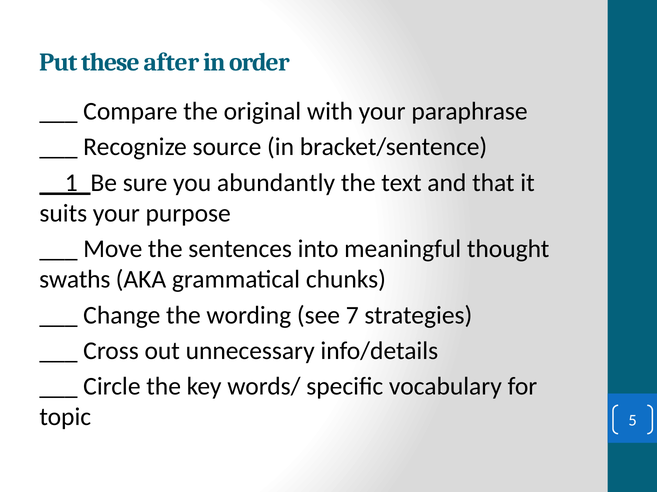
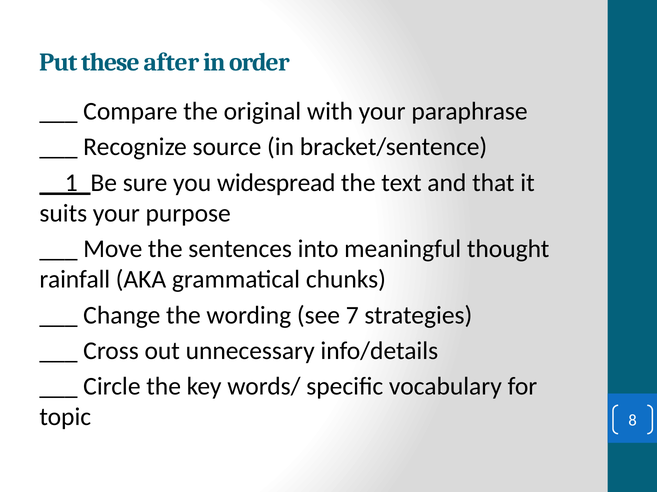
abundantly: abundantly -> widespread
swaths: swaths -> rainfall
5: 5 -> 8
